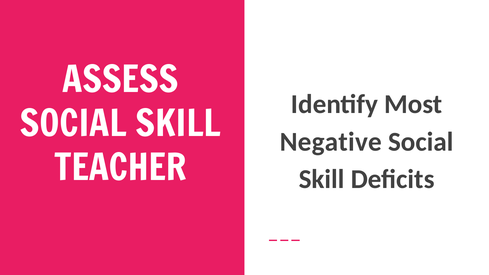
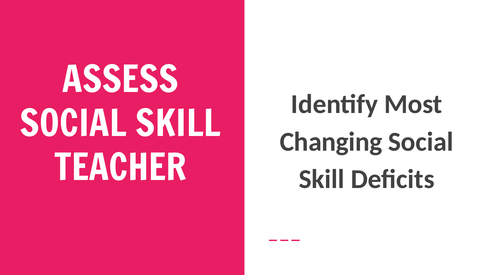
Negative: Negative -> Changing
